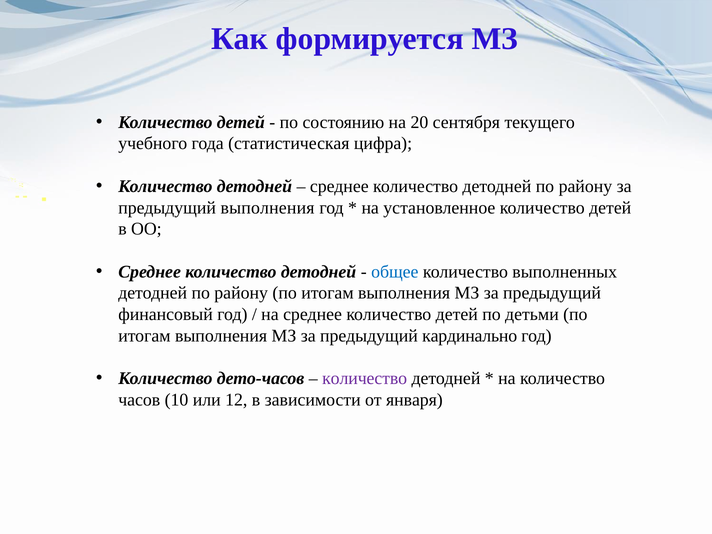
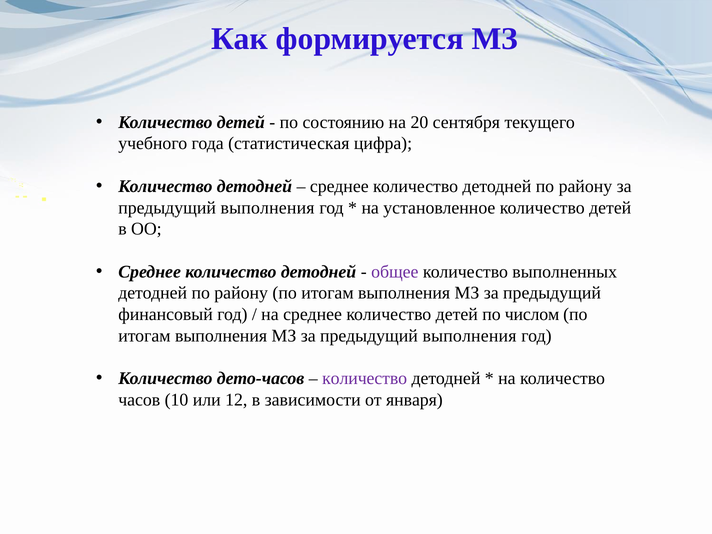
общее colour: blue -> purple
детьми: детьми -> числом
МЗ за предыдущий кардинально: кардинально -> выполнения
